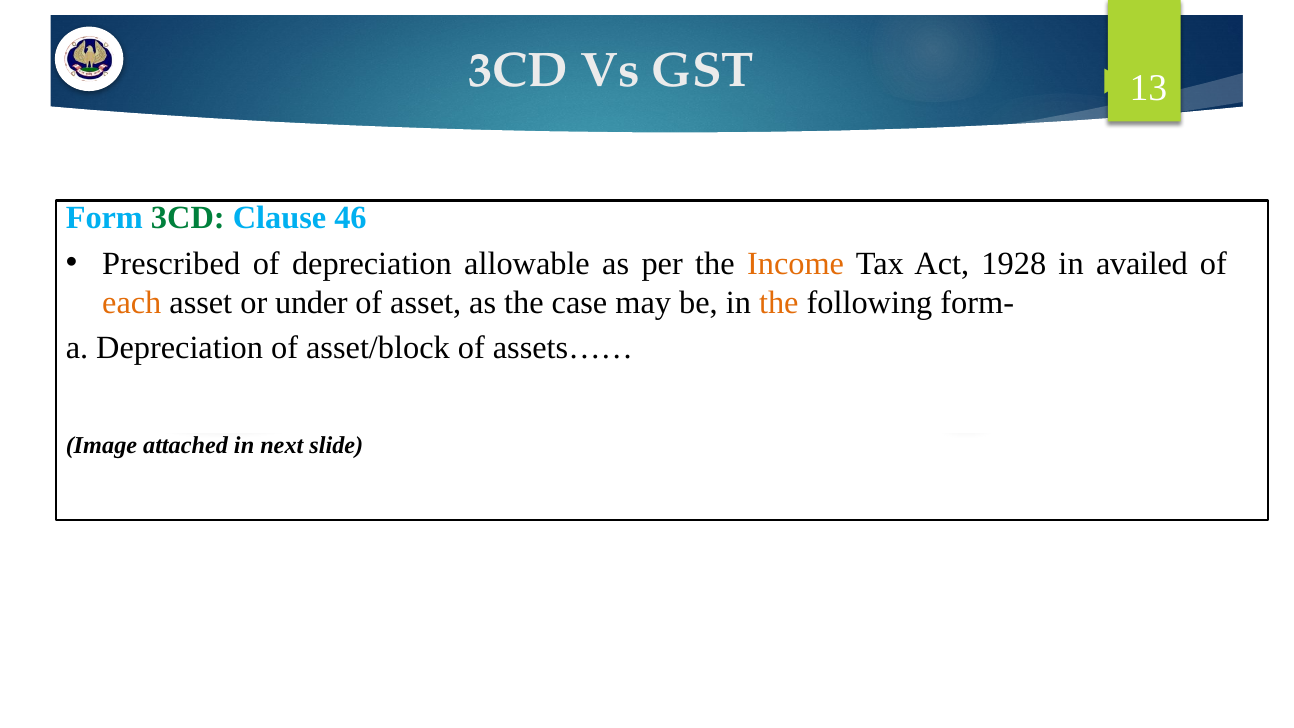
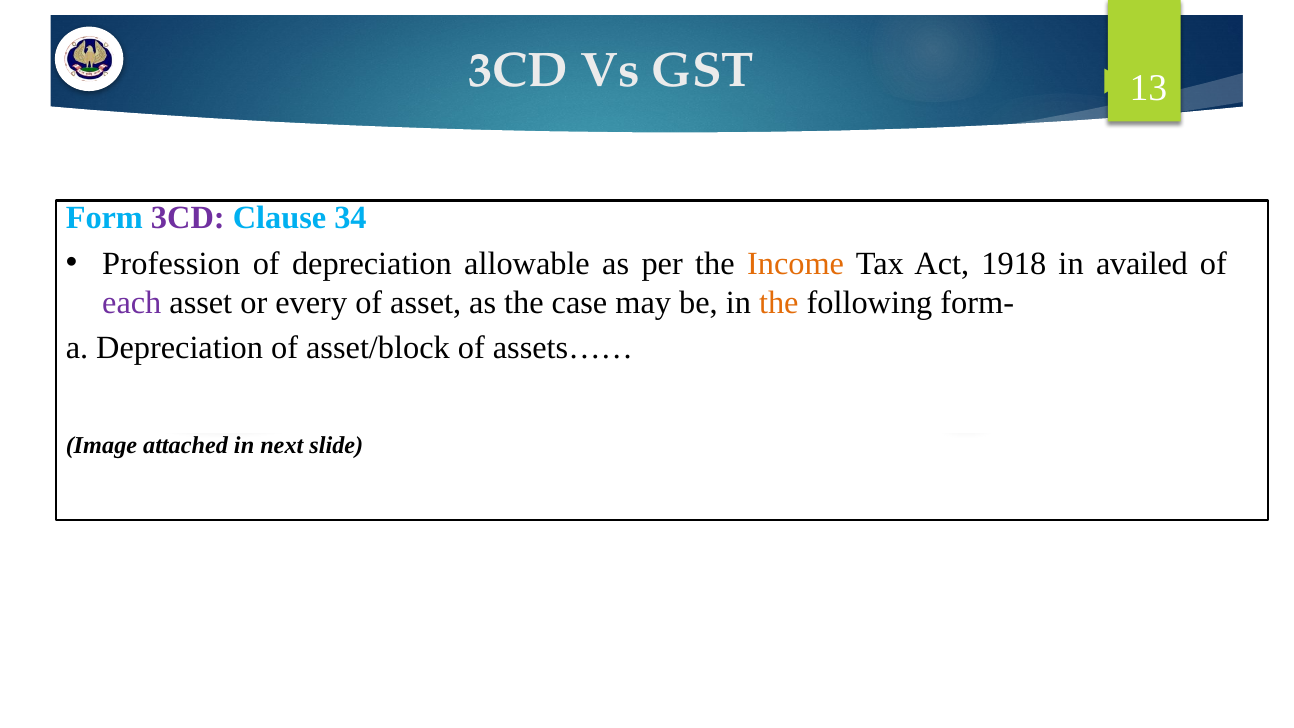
3CD at (188, 218) colour: green -> purple
46: 46 -> 34
Prescribed: Prescribed -> Profession
1928: 1928 -> 1918
each colour: orange -> purple
under: under -> every
